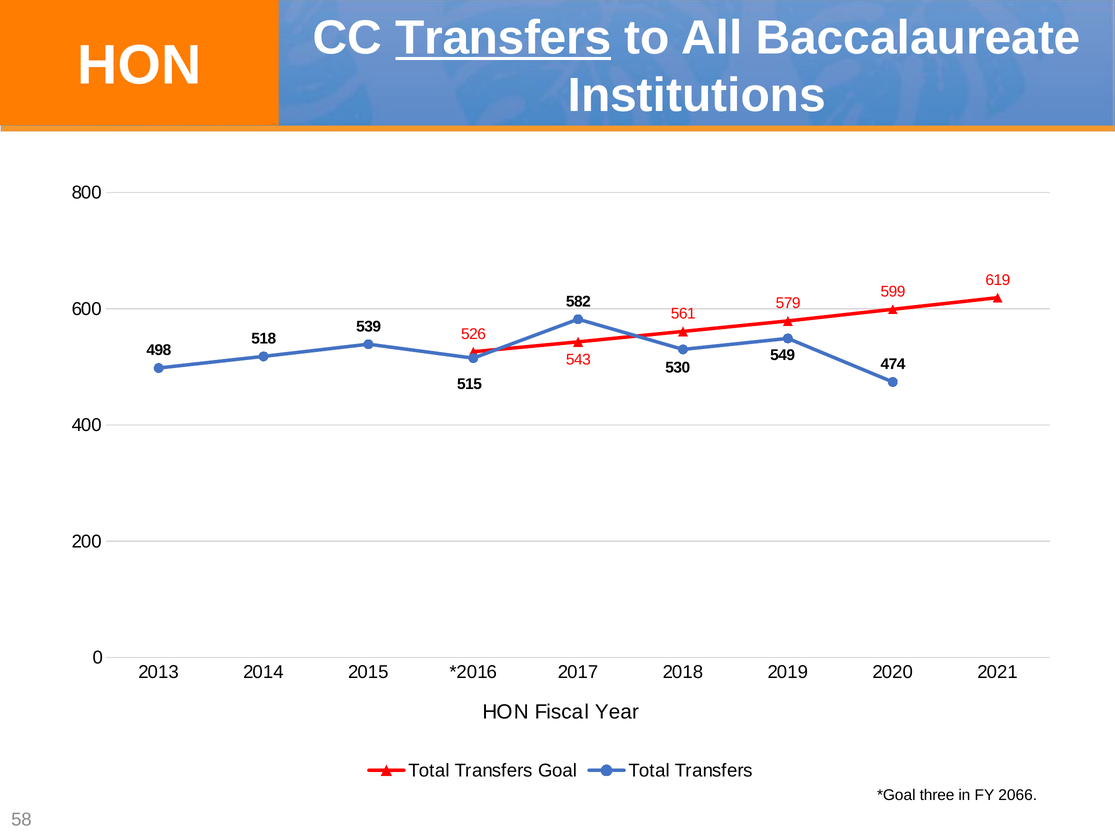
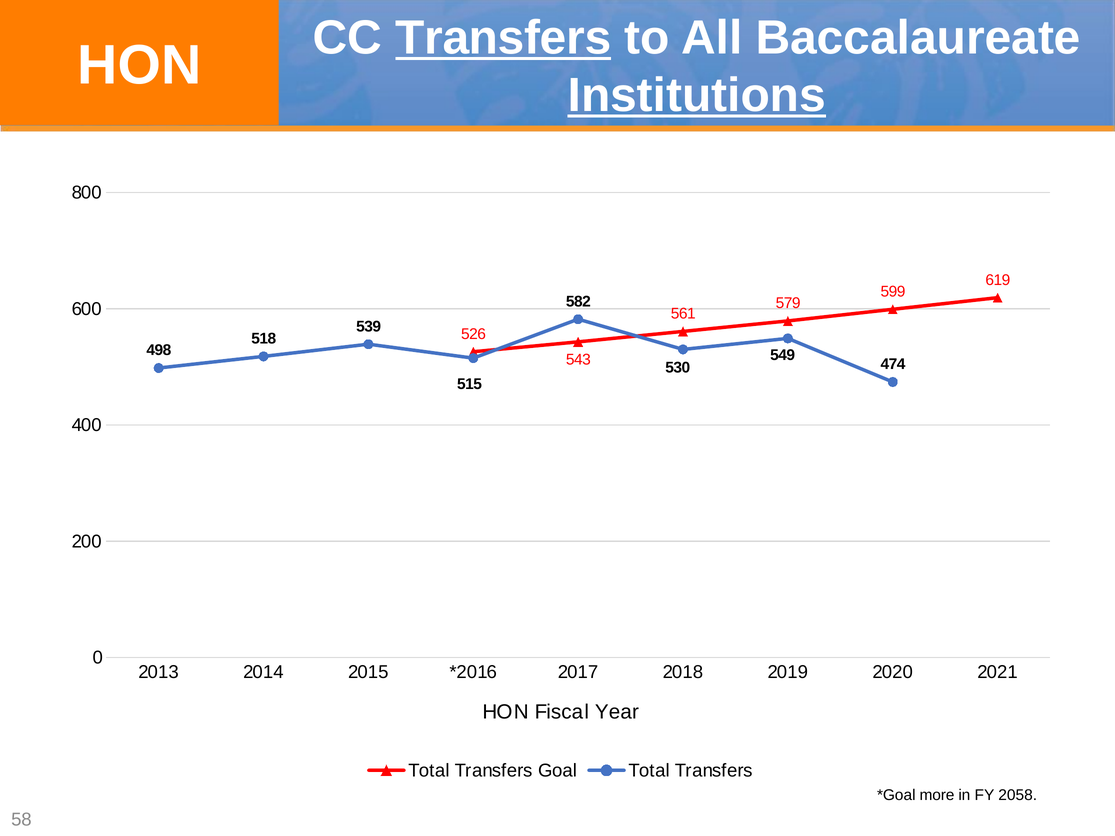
Institutions underline: none -> present
three: three -> more
2066: 2066 -> 2058
